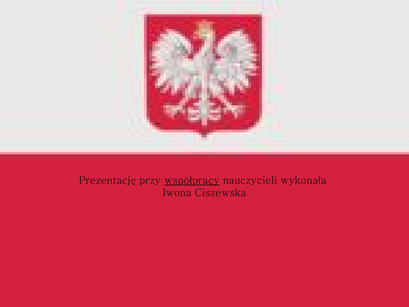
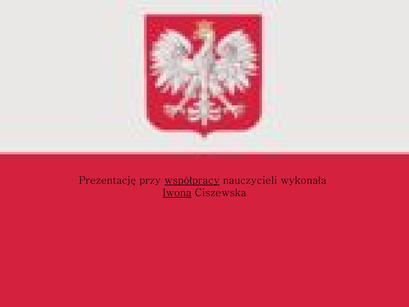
Iwona underline: none -> present
